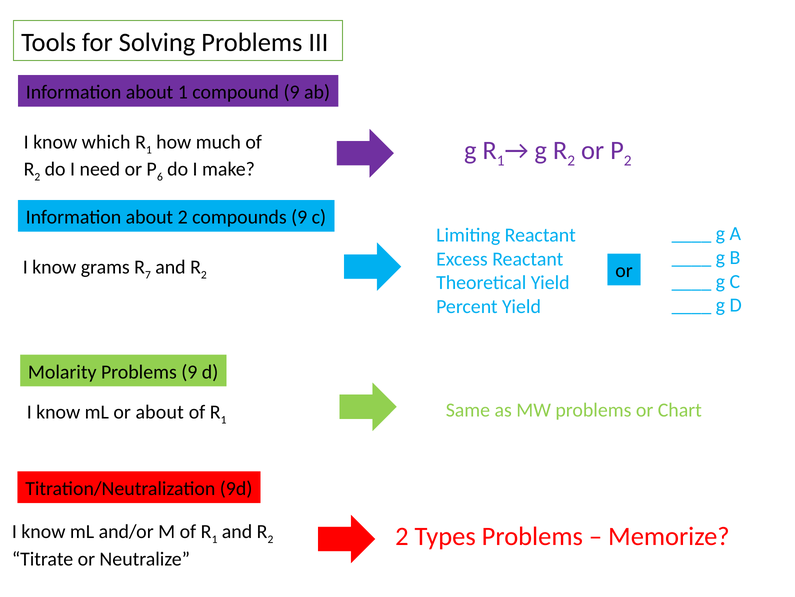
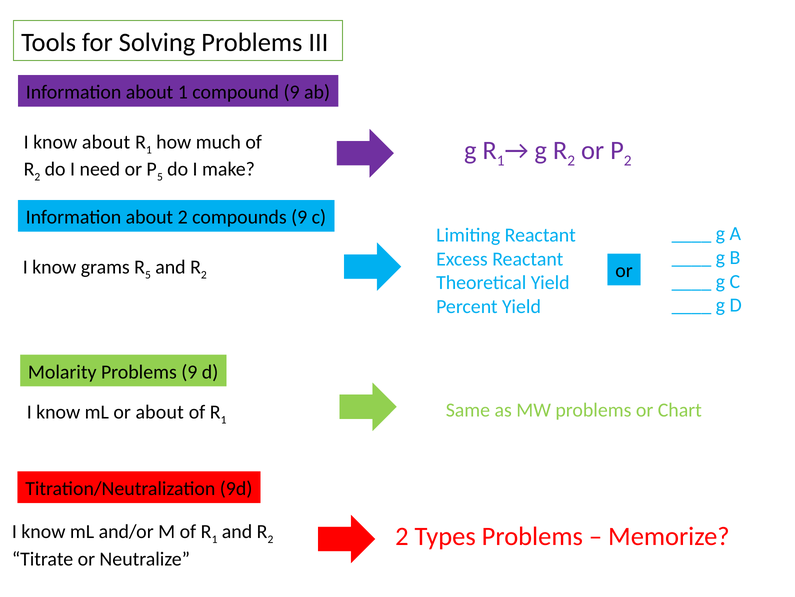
know which: which -> about
6 at (160, 177): 6 -> 5
7 at (148, 275): 7 -> 5
